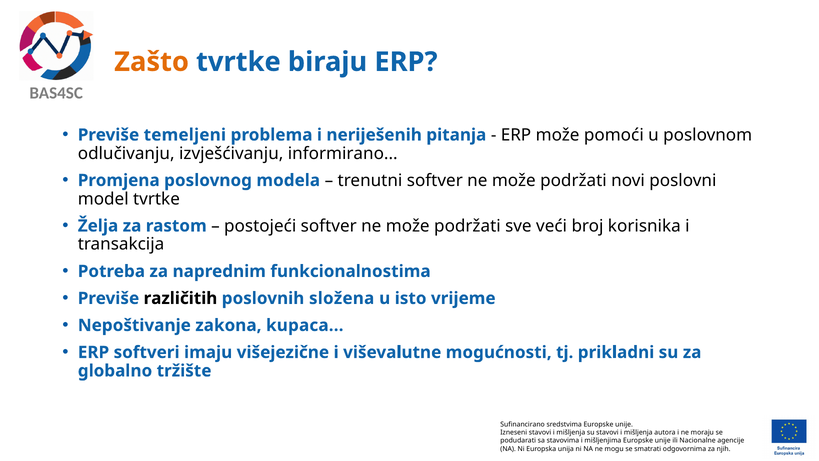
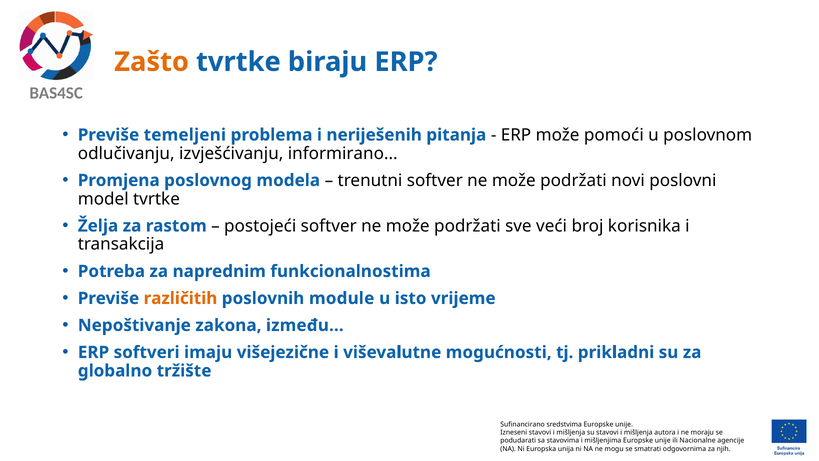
različitih colour: black -> orange
složena: složena -> module
kupaca: kupaca -> između
